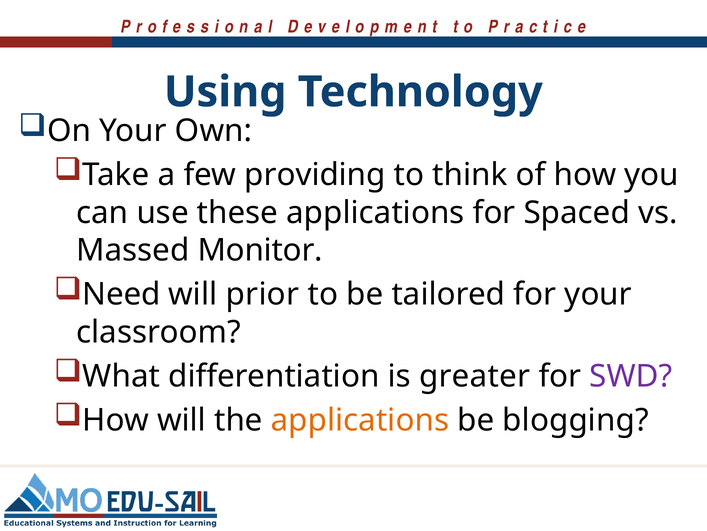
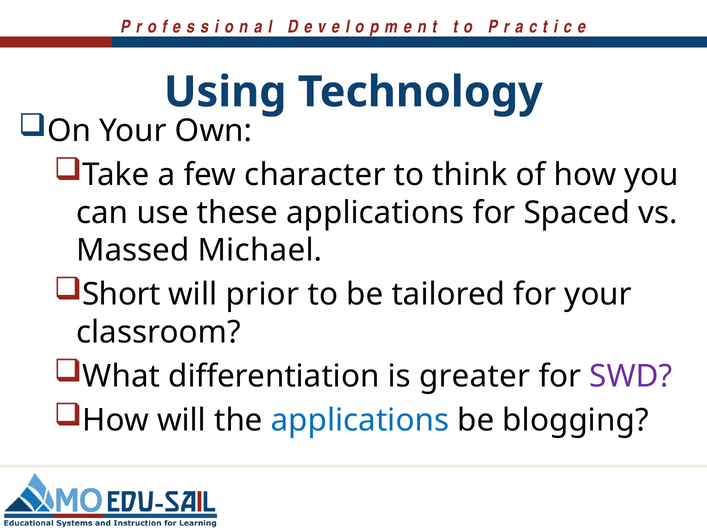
providing: providing -> character
Monitor: Monitor -> Michael
Need: Need -> Short
applications at (360, 420) colour: orange -> blue
